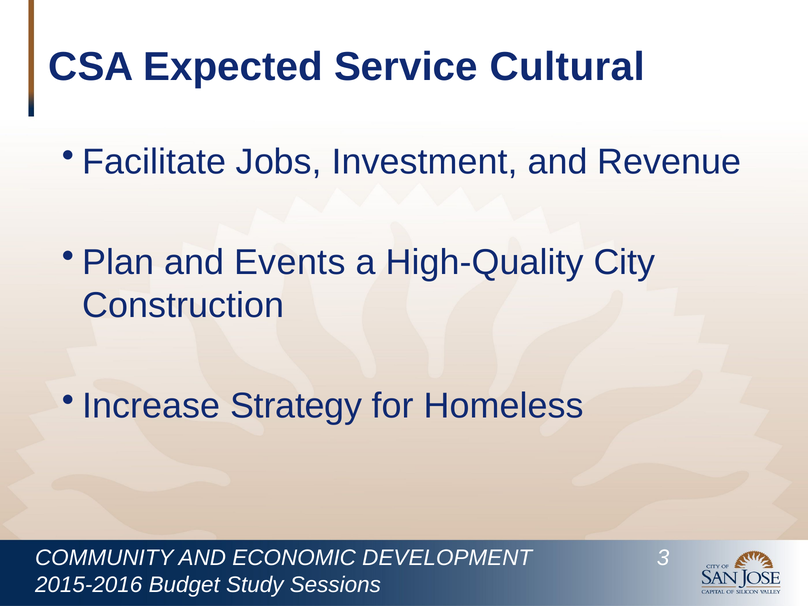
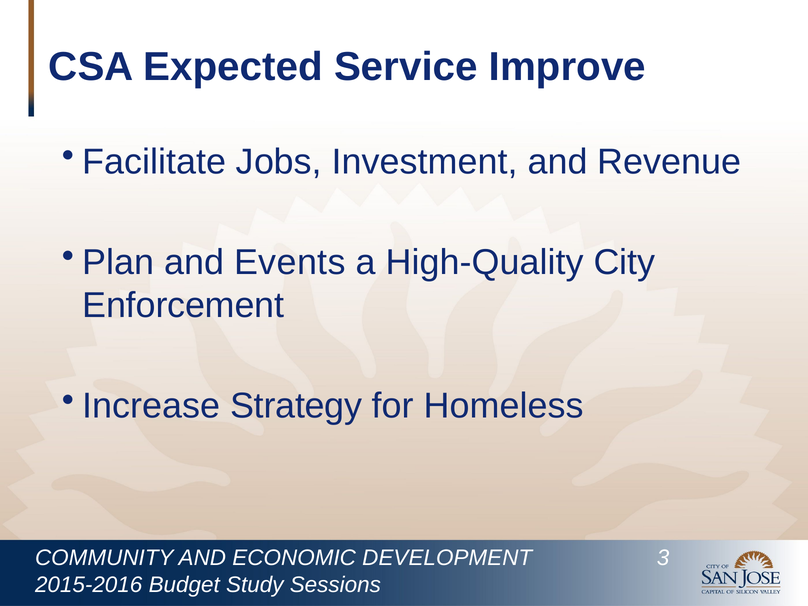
Cultural: Cultural -> Improve
Construction: Construction -> Enforcement
